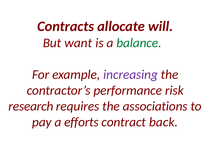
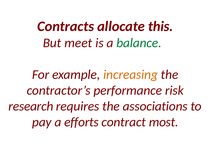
will: will -> this
want: want -> meet
increasing colour: purple -> orange
back: back -> most
